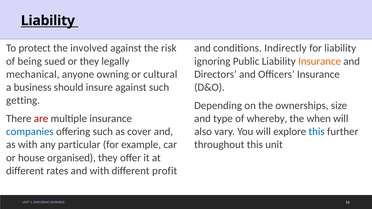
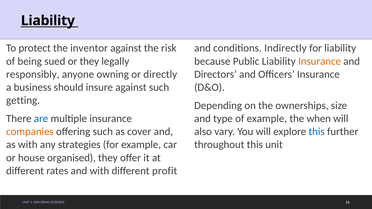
involved: involved -> inventor
ignoring: ignoring -> because
mechanical: mechanical -> responsibly
cultural: cultural -> directly
are colour: red -> blue
of whereby: whereby -> example
companies colour: blue -> orange
particular: particular -> strategies
